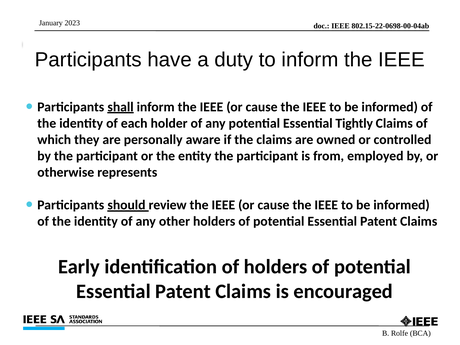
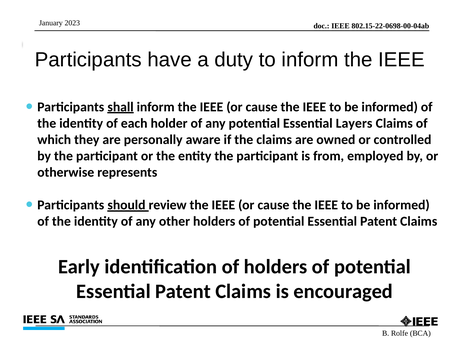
Tightly: Tightly -> Layers
